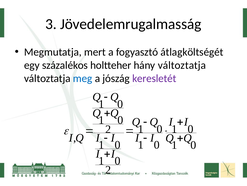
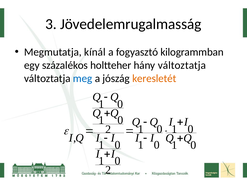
mert: mert -> kínál
átlagköltségét: átlagköltségét -> kilogrammban
keresletét colour: purple -> orange
